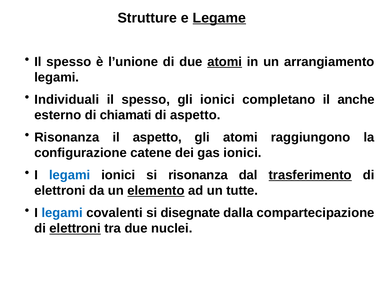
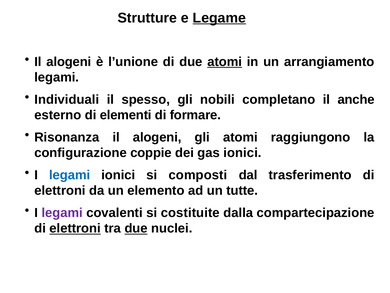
spesso at (69, 62): spesso -> alogeni
gli ionici: ionici -> nobili
chiamati: chiamati -> elementi
di aspetto: aspetto -> formare
aspetto at (157, 137): aspetto -> alogeni
catene: catene -> coppie
si risonanza: risonanza -> composti
trasferimento underline: present -> none
elemento underline: present -> none
legami at (62, 212) colour: blue -> purple
disegnate: disegnate -> costituite
due at (136, 228) underline: none -> present
